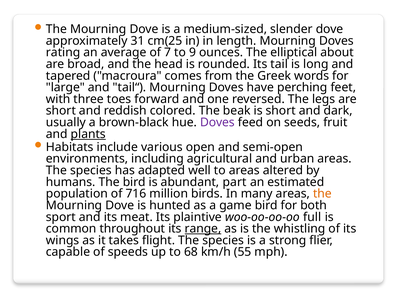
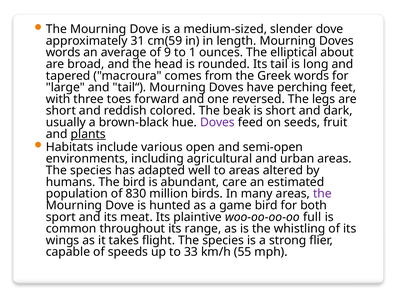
cm(25: cm(25 -> cm(59
rating at (63, 52): rating -> words
7: 7 -> 9
9: 9 -> 1
part: part -> care
716: 716 -> 830
the at (322, 194) colour: orange -> purple
range underline: present -> none
68: 68 -> 33
